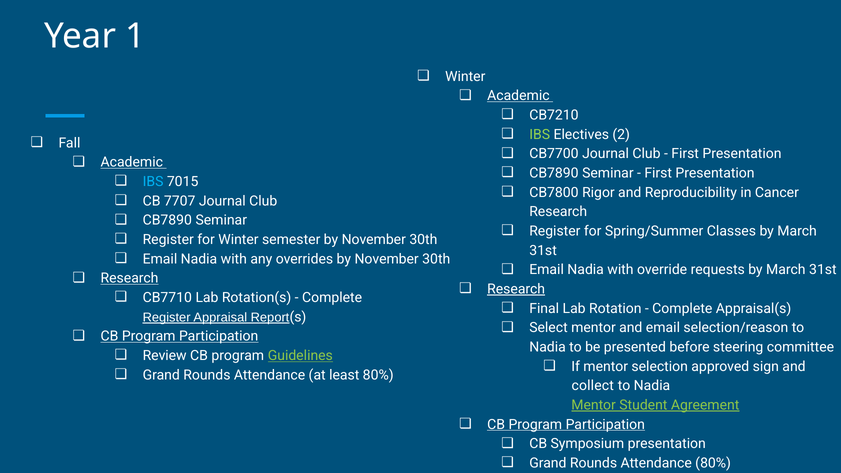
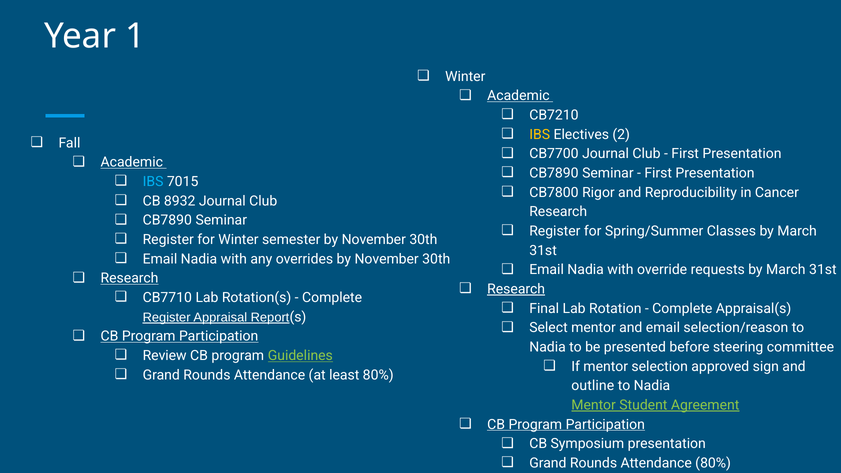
IBS at (540, 134) colour: light green -> yellow
7707: 7707 -> 8932
collect: collect -> outline
